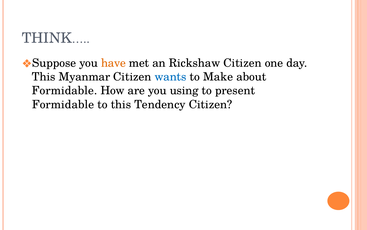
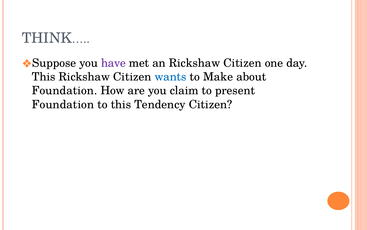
have colour: orange -> purple
This Myanmar: Myanmar -> Rickshaw
Formidable at (65, 90): Formidable -> Foundation
using: using -> claim
Formidable at (63, 104): Formidable -> Foundation
